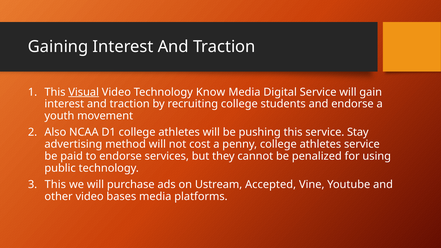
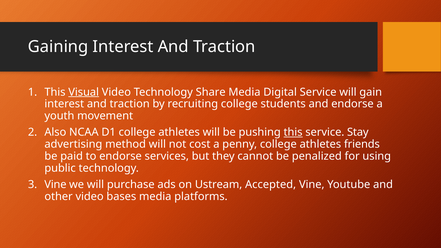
Know: Know -> Share
this at (293, 132) underline: none -> present
athletes service: service -> friends
This at (55, 185): This -> Vine
